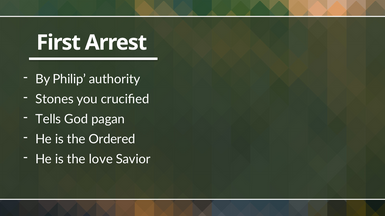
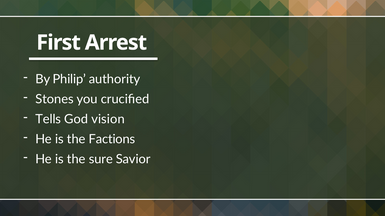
pagan: pagan -> vision
Ordered: Ordered -> Factions
love: love -> sure
